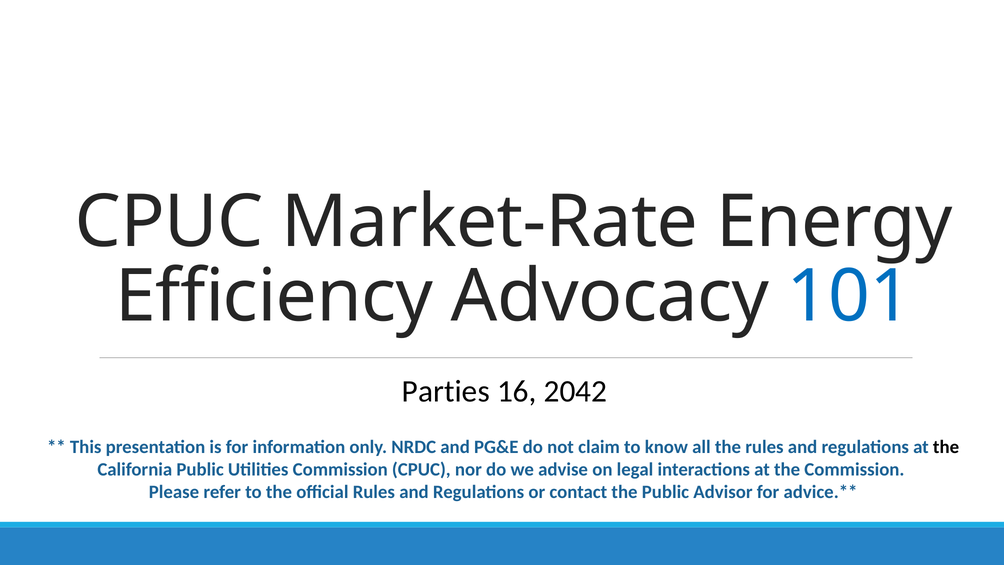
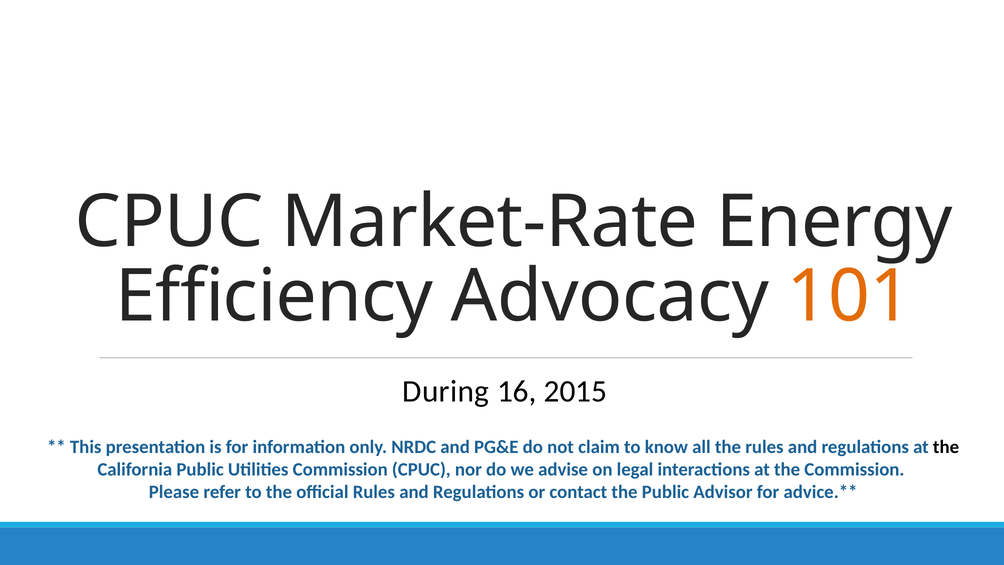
101 colour: blue -> orange
Parties: Parties -> During
2042: 2042 -> 2015
